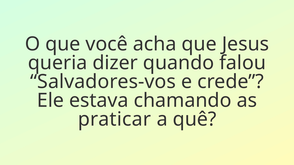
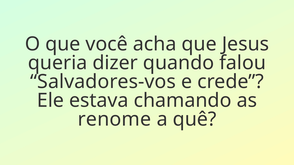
praticar: praticar -> renome
